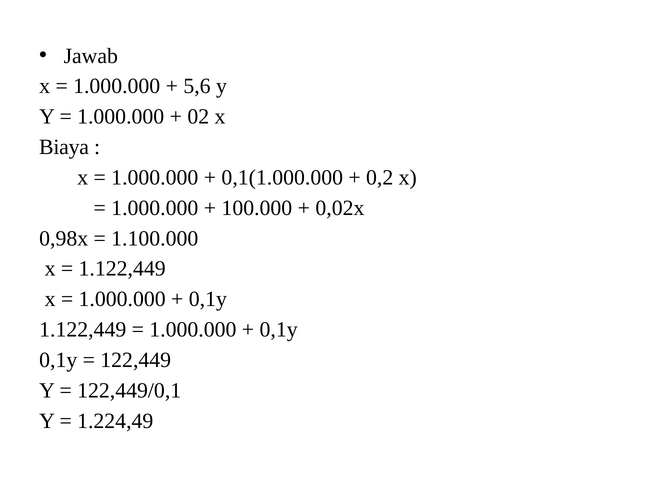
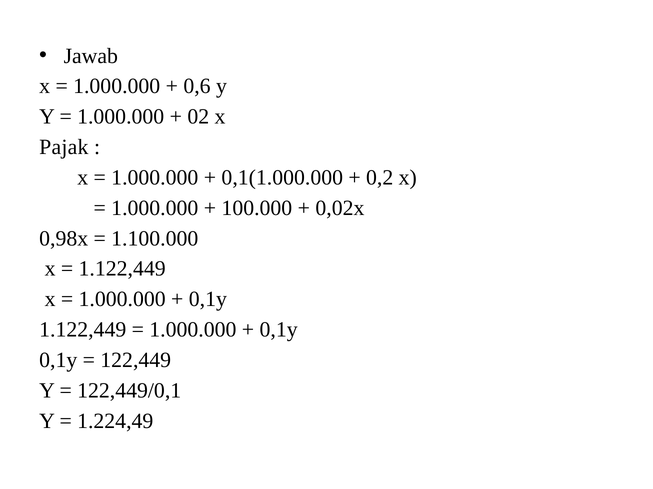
5,6: 5,6 -> 0,6
Biaya: Biaya -> Pajak
